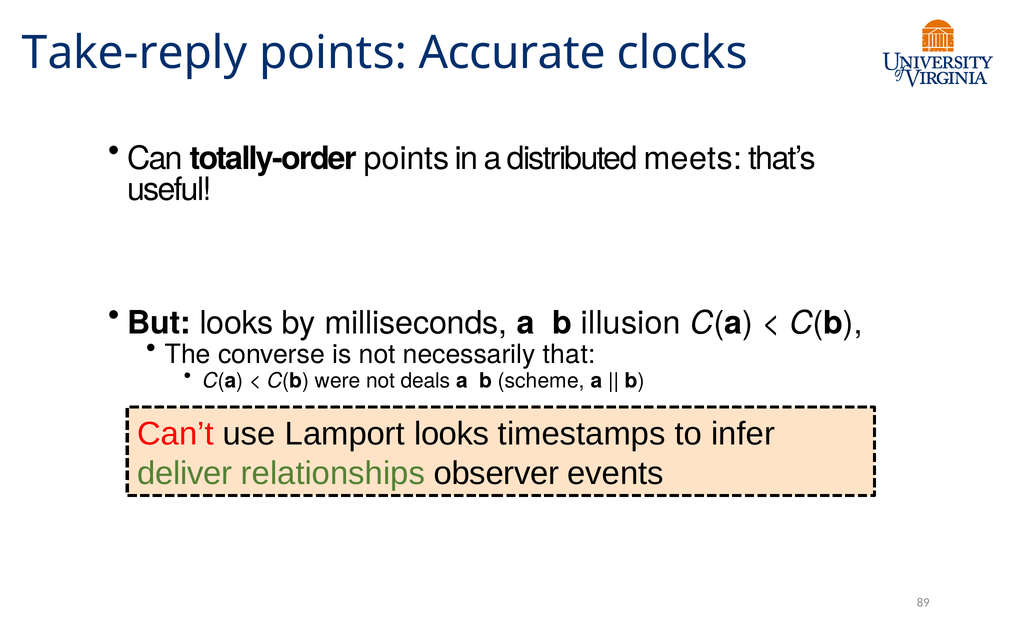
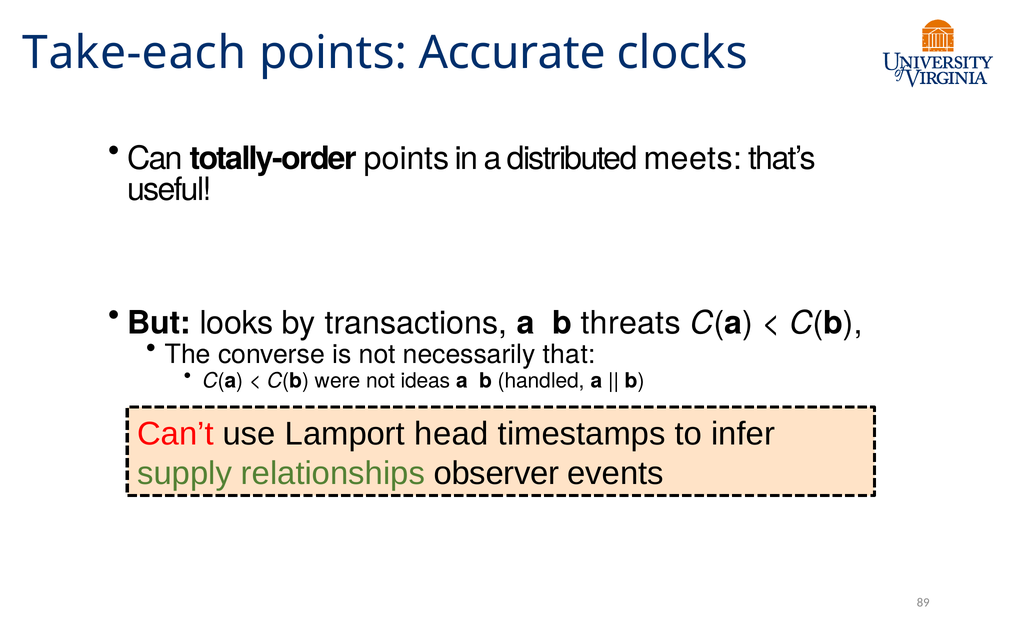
Take-reply: Take-reply -> Take-each
milliseconds: milliseconds -> transactions
illusion: illusion -> threats
deals: deals -> ideas
scheme: scheme -> handled
Lamport looks: looks -> head
deliver: deliver -> supply
